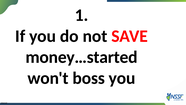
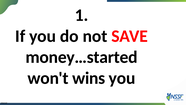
boss: boss -> wins
